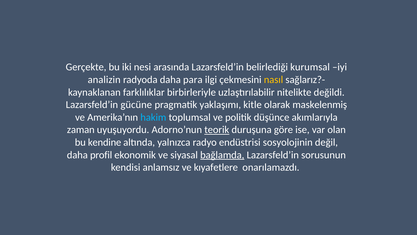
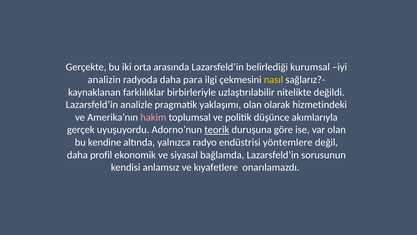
nesi: nesi -> orta
gücüne: gücüne -> analizle
yaklaşımı kitle: kitle -> olan
maskelenmiş: maskelenmiş -> hizmetindeki
hakim colour: light blue -> pink
zaman: zaman -> gerçek
sosyolojinin: sosyolojinin -> yöntemlere
bağlamda underline: present -> none
